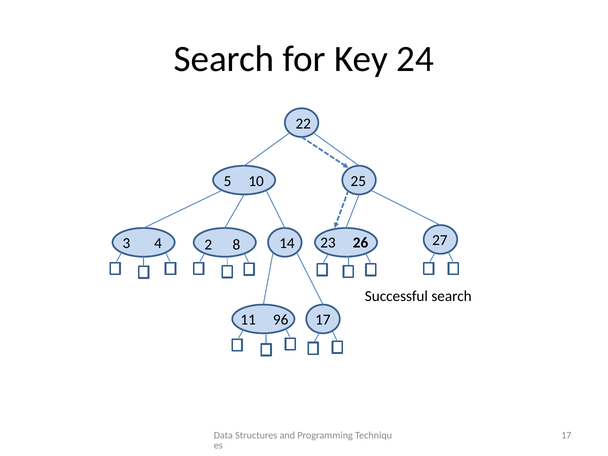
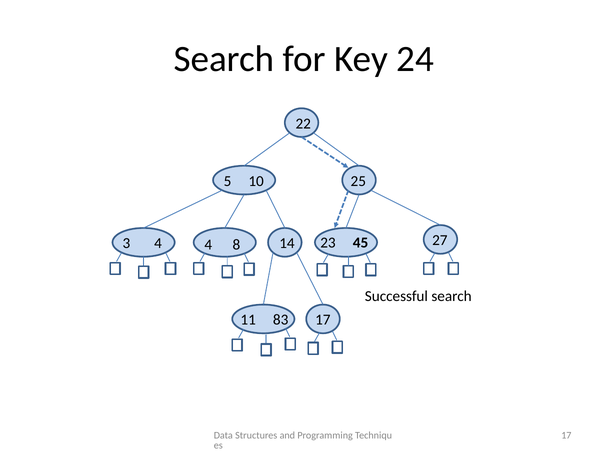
26: 26 -> 45
4 2: 2 -> 4
96: 96 -> 83
